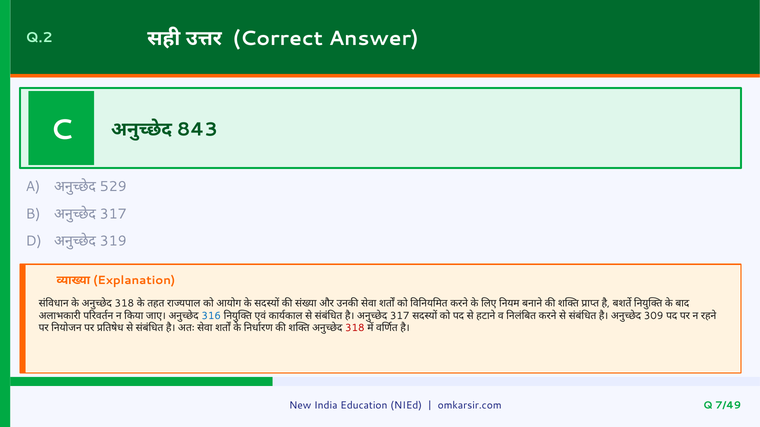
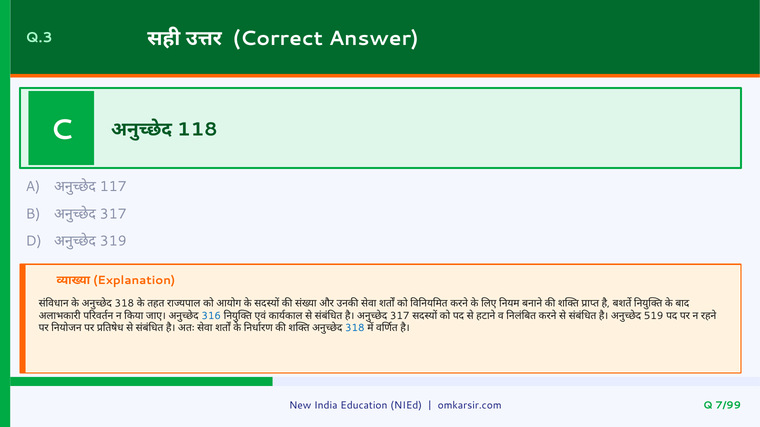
Q.2: Q.2 -> Q.3
843: 843 -> 118
529: 529 -> 117
309: 309 -> 519
318 at (355, 328) colour: red -> blue
7/49: 7/49 -> 7/99
